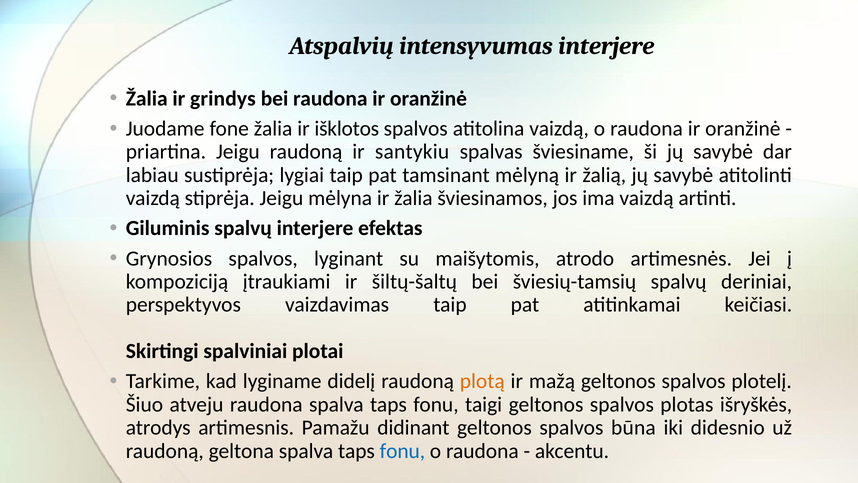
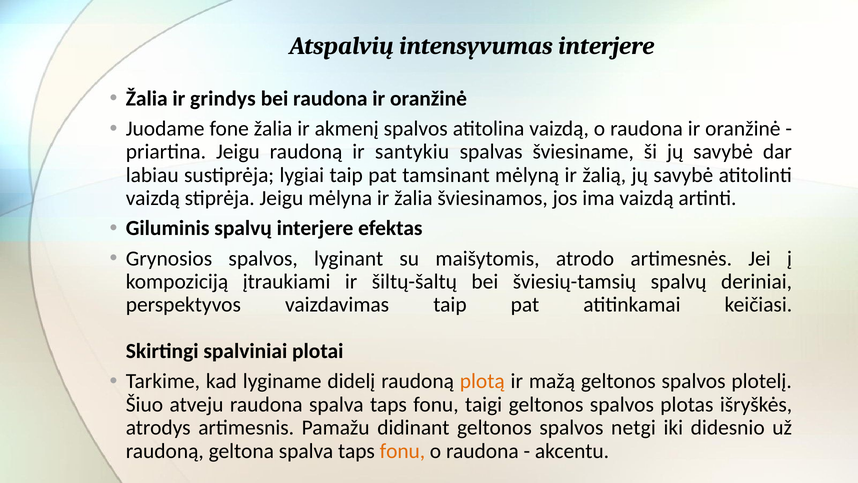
išklotos: išklotos -> akmenį
būna: būna -> netgi
fonu at (402, 451) colour: blue -> orange
